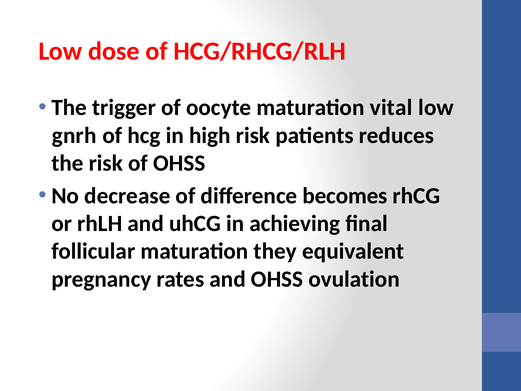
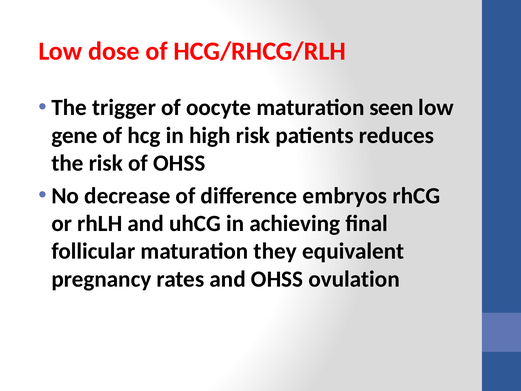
vital: vital -> seen
gnrh: gnrh -> gene
becomes: becomes -> embryos
